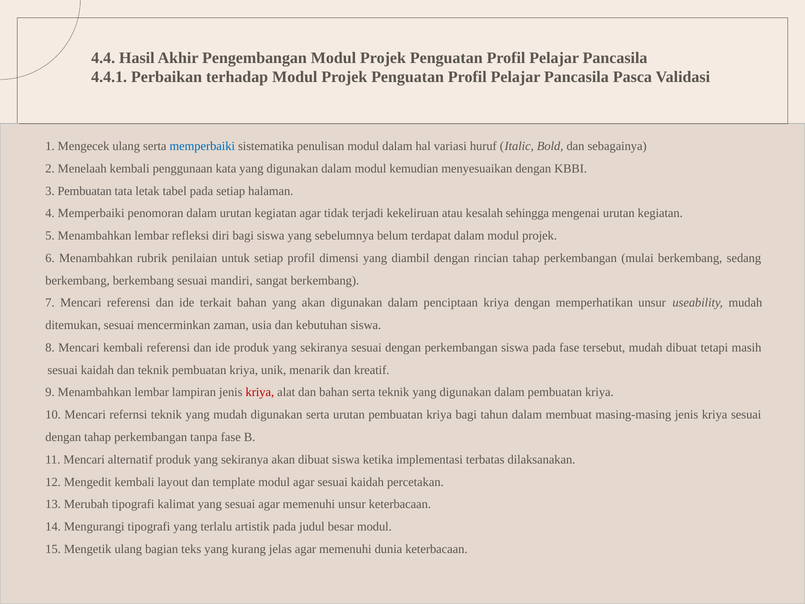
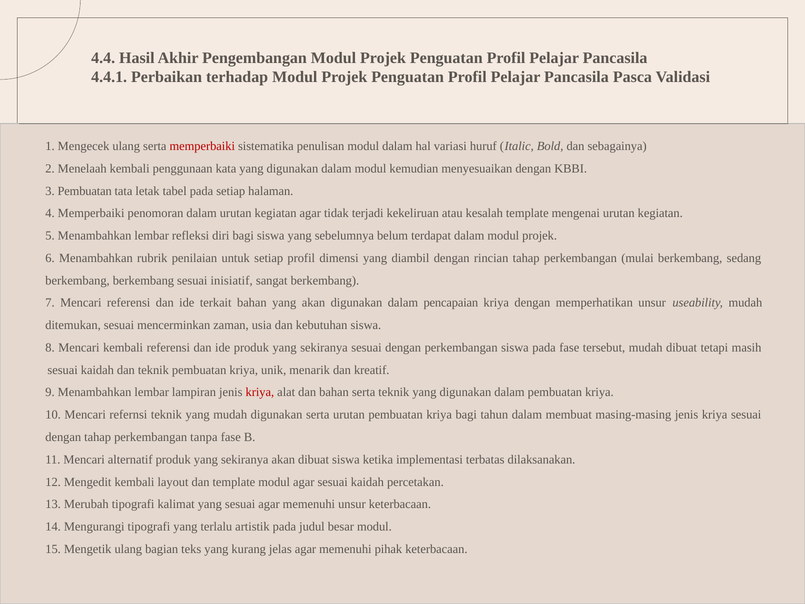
memperbaiki at (202, 146) colour: blue -> red
kesalah sehingga: sehingga -> template
mandiri: mandiri -> inisiatif
penciptaan: penciptaan -> pencapaian
dunia: dunia -> pihak
